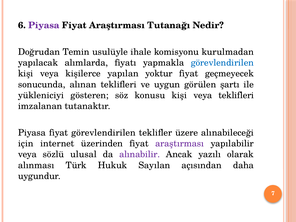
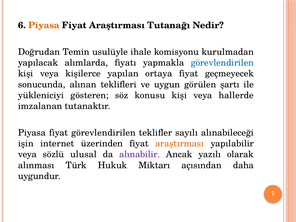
Piyasa at (44, 25) colour: purple -> orange
yoktur: yoktur -> ortaya
veya teklifleri: teklifleri -> hallerde
üzere: üzere -> sayılı
için: için -> işin
araştırması at (180, 144) colour: purple -> orange
Sayılan: Sayılan -> Miktarı
